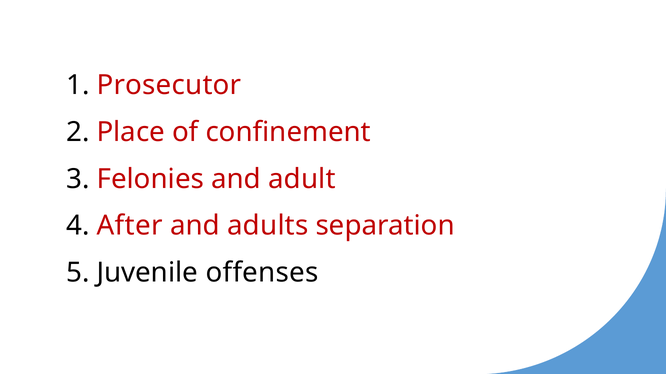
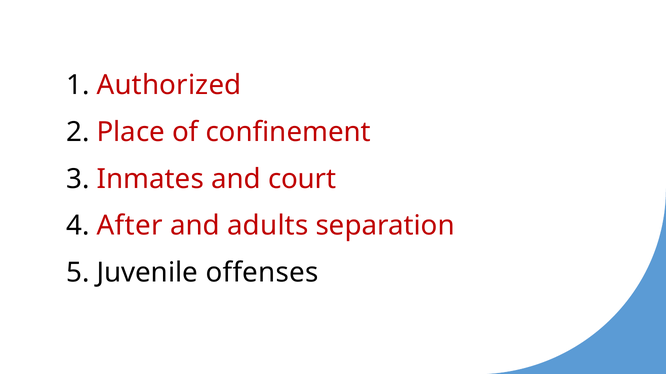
Prosecutor: Prosecutor -> Authorized
Felonies: Felonies -> Inmates
adult: adult -> court
